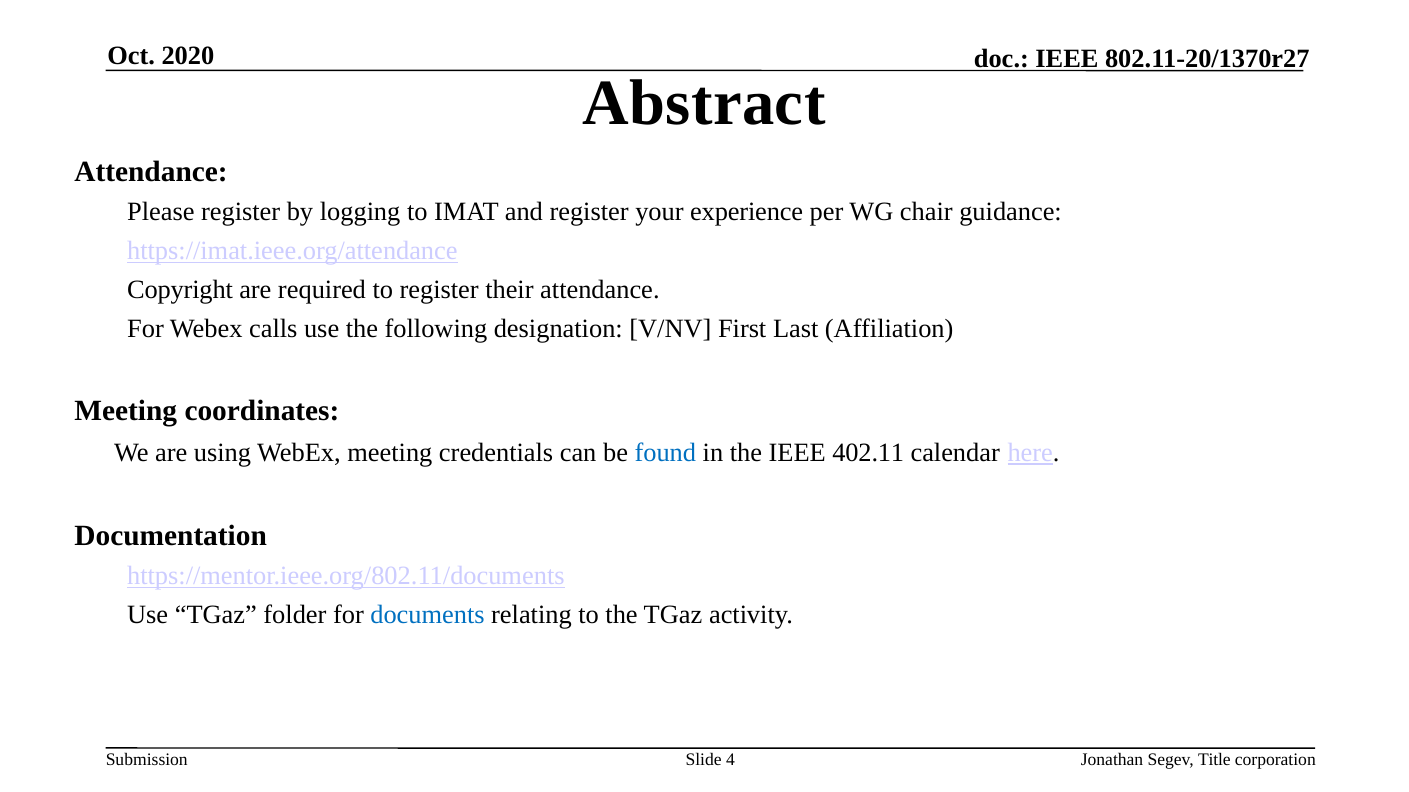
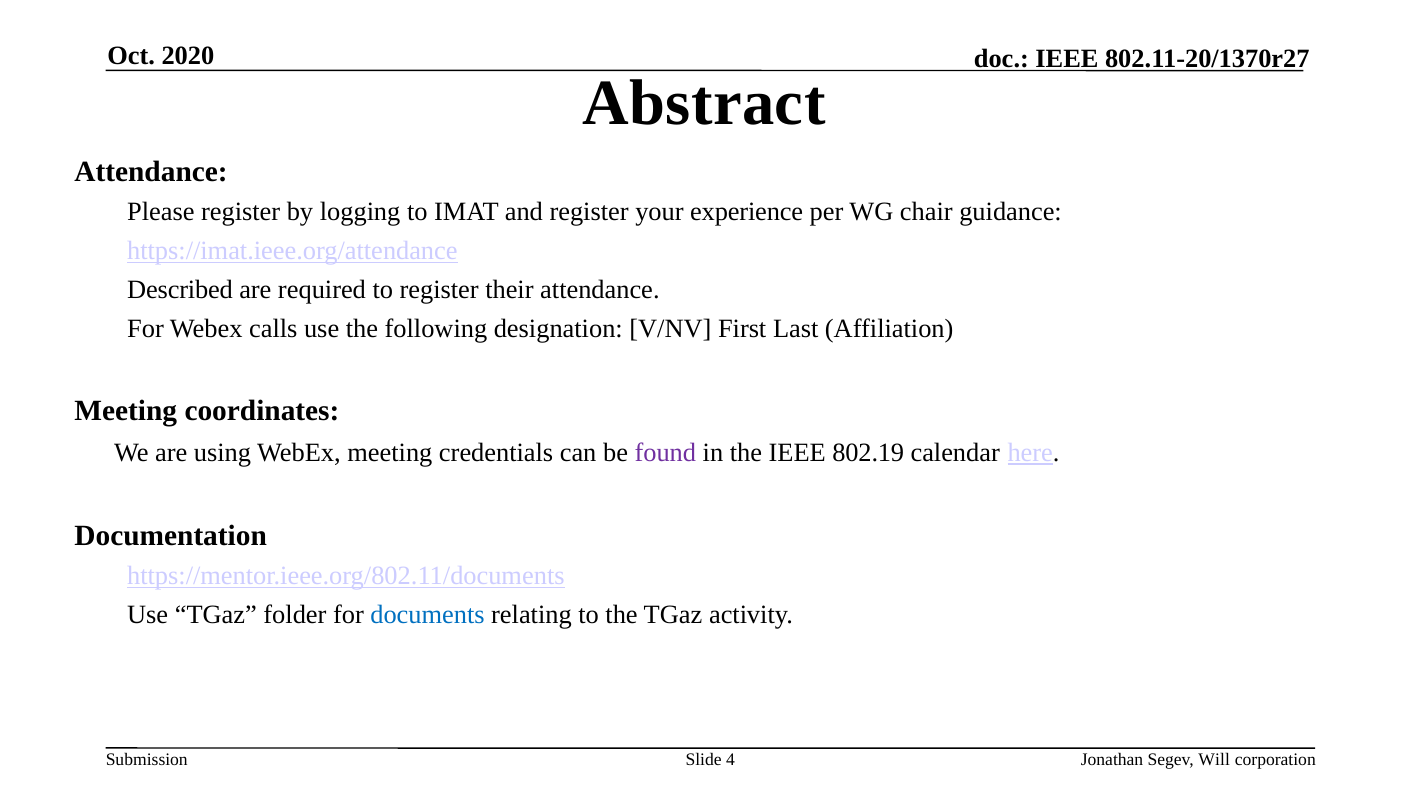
Copyright: Copyright -> Described
found colour: blue -> purple
402.11: 402.11 -> 802.19
Title: Title -> Will
